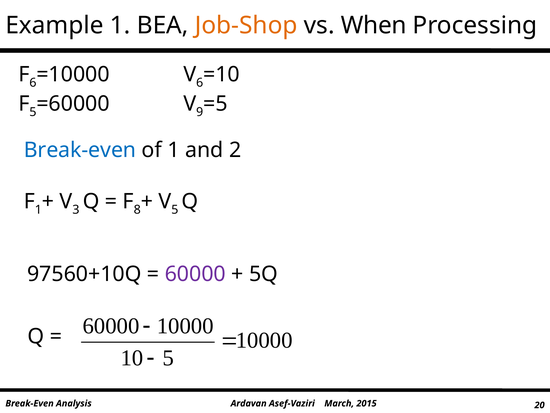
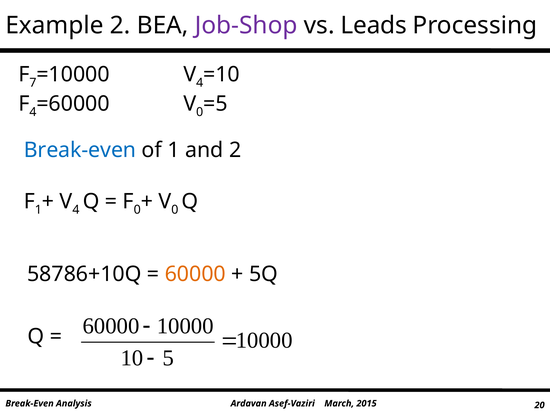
Example 1: 1 -> 2
Job-Shop colour: orange -> purple
When: When -> Leads
6 at (33, 83): 6 -> 7
6 at (200, 83): 6 -> 4
5 at (33, 112): 5 -> 4
9 at (200, 112): 9 -> 0
3 at (76, 210): 3 -> 4
8 at (137, 210): 8 -> 0
5 at (175, 210): 5 -> 0
97560+10Q: 97560+10Q -> 58786+10Q
60000 at (195, 274) colour: purple -> orange
